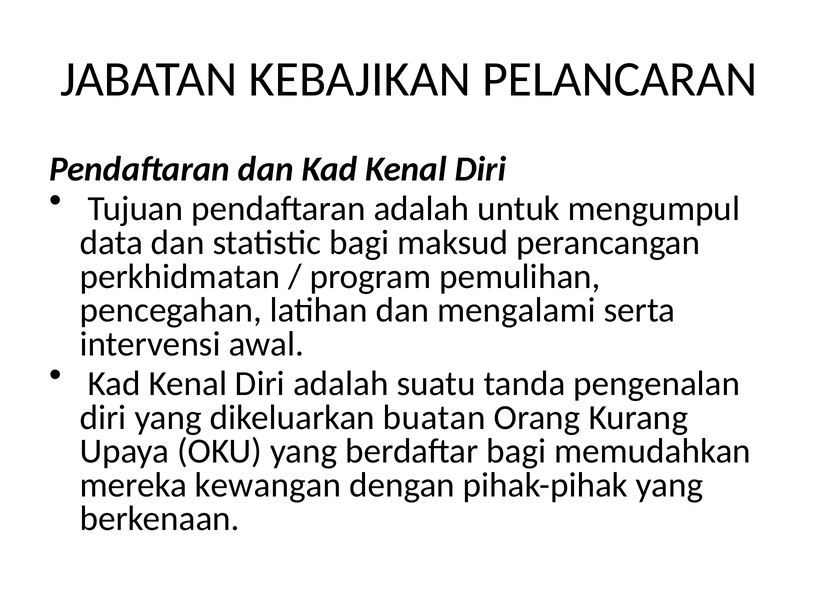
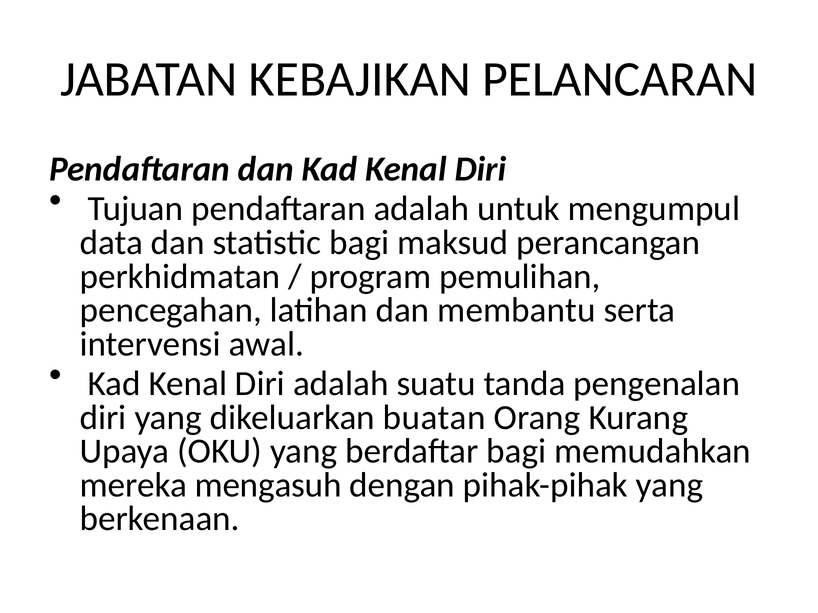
mengalami: mengalami -> membantu
kewangan: kewangan -> mengasuh
